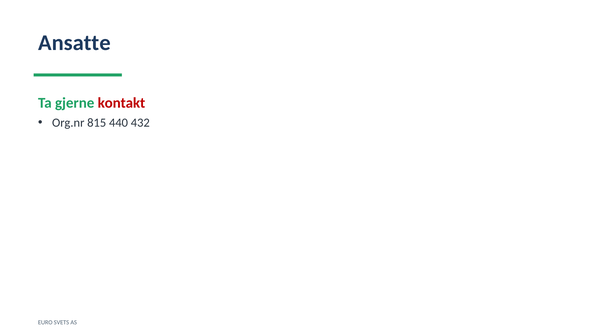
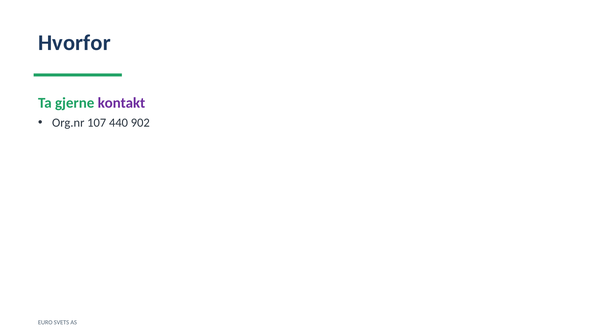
Ansatte: Ansatte -> Hvorfor
kontakt colour: red -> purple
815: 815 -> 107
432: 432 -> 902
